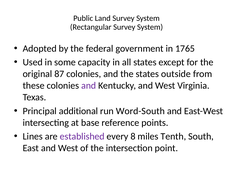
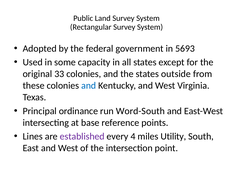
1765: 1765 -> 5693
87: 87 -> 33
and at (89, 85) colour: purple -> blue
additional: additional -> ordinance
8: 8 -> 4
Tenth: Tenth -> Utility
